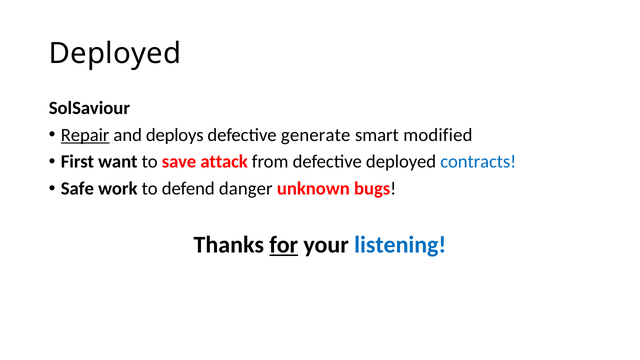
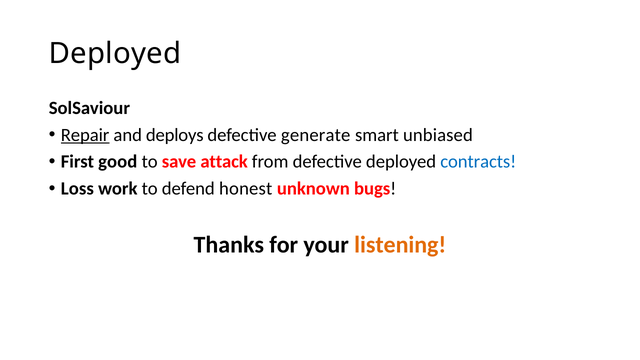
modified: modified -> unbiased
want: want -> good
Safe: Safe -> Loss
danger: danger -> honest
for underline: present -> none
listening colour: blue -> orange
